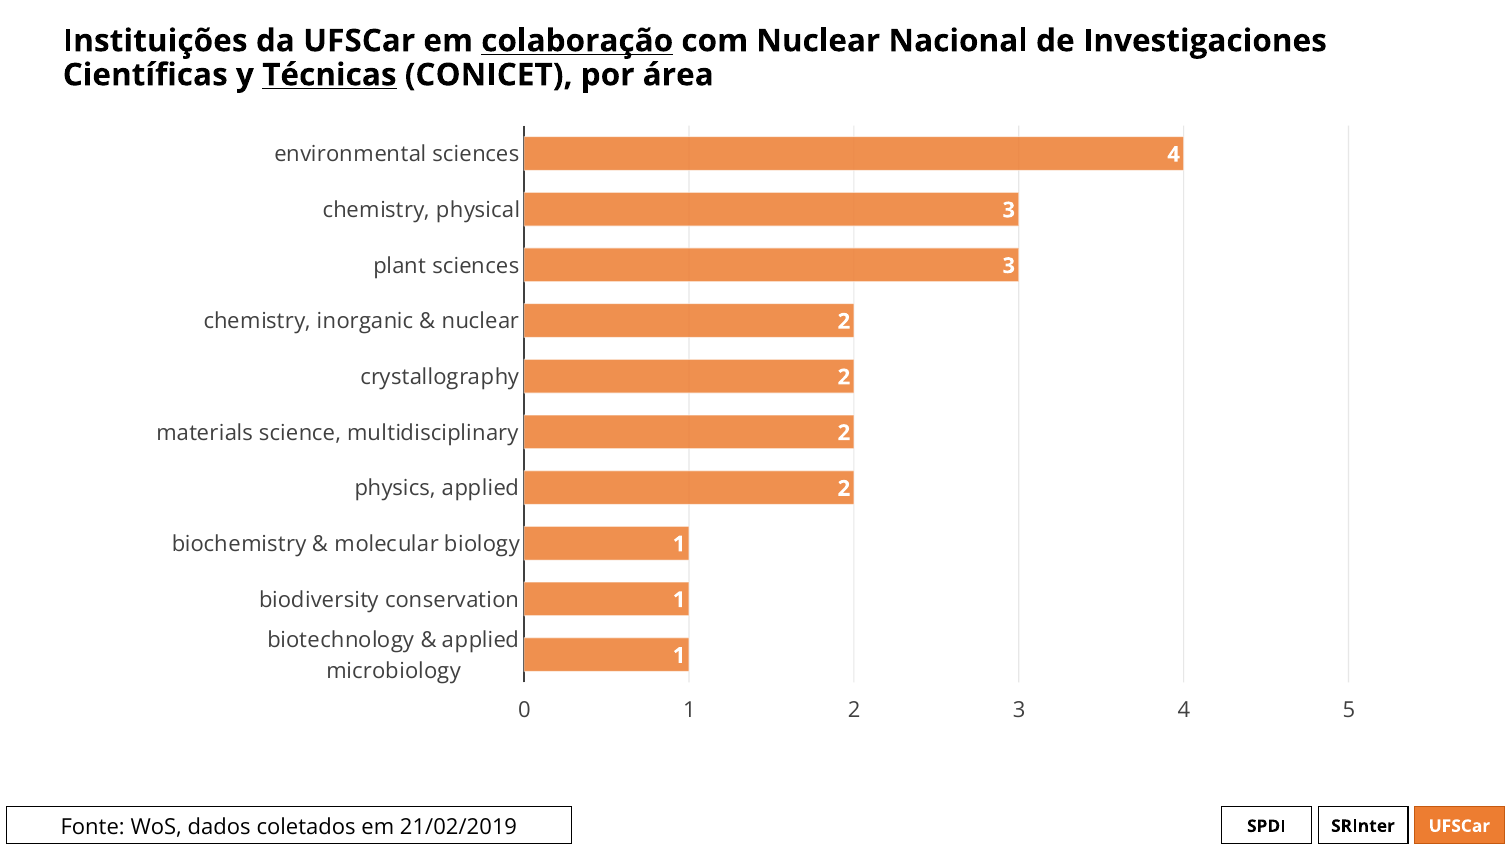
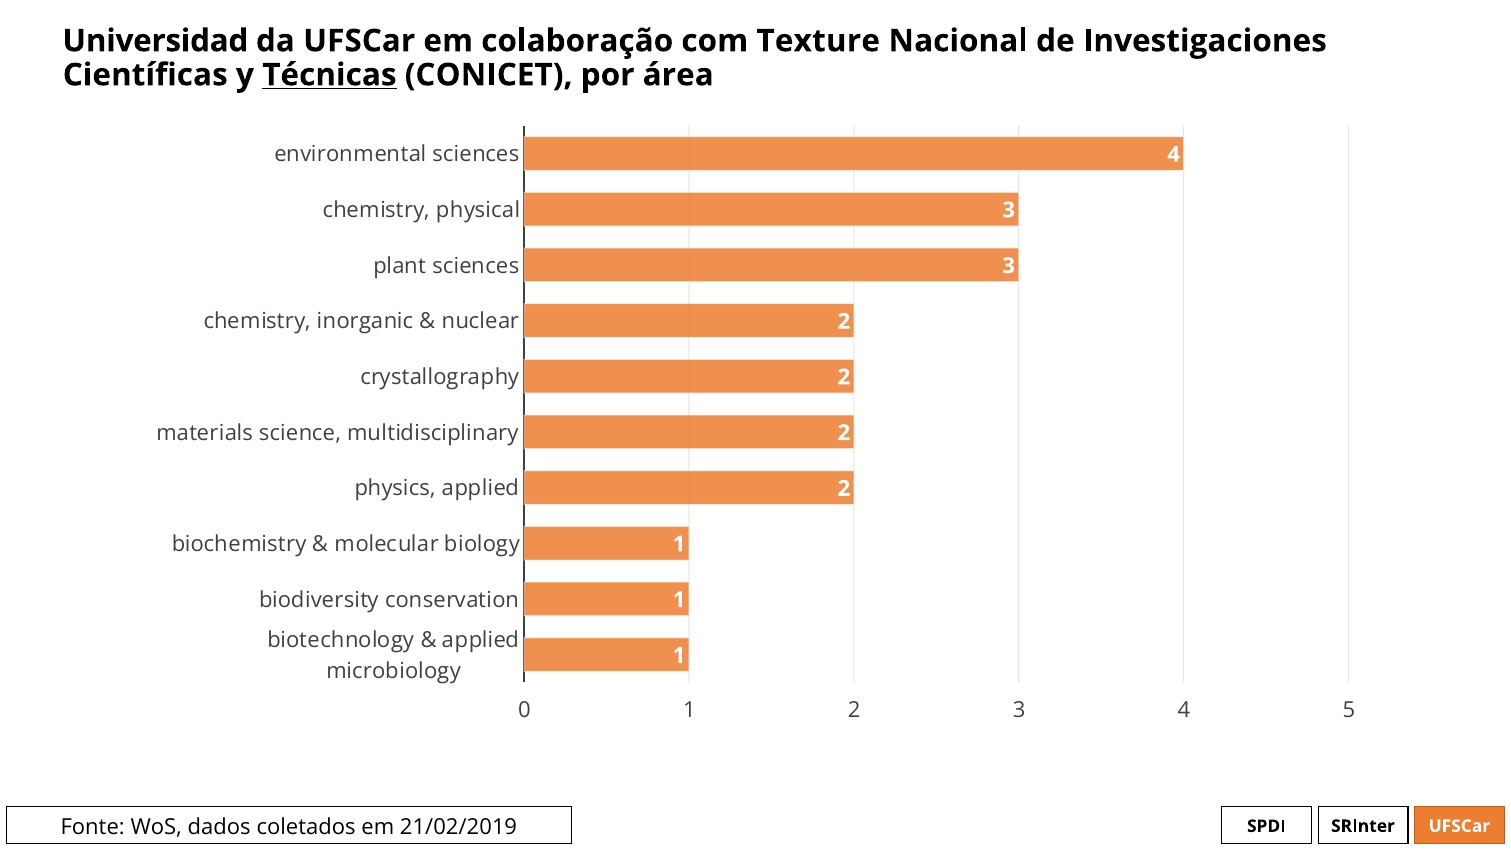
Instituições: Instituições -> Universidad
colaboração underline: present -> none
com Nuclear: Nuclear -> Texture
